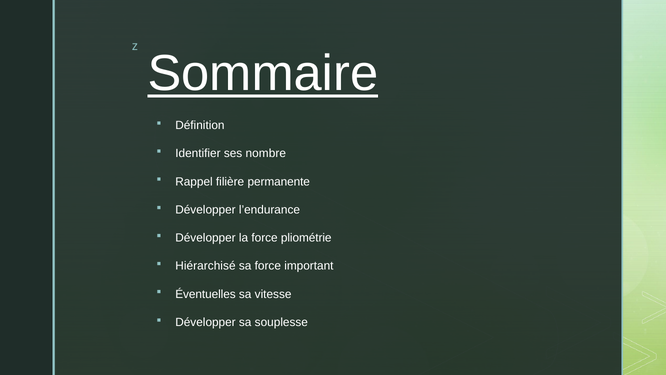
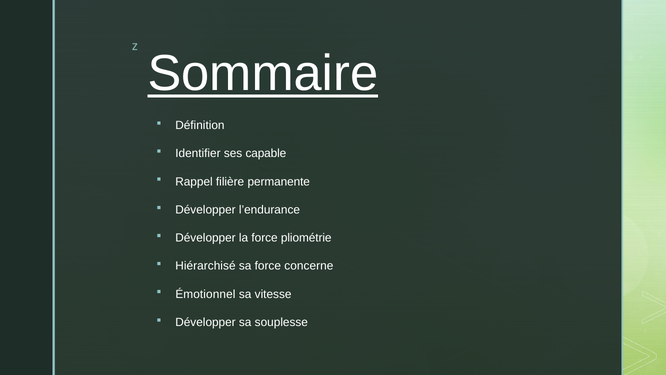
nombre: nombre -> capable
important: important -> concerne
Éventuelles: Éventuelles -> Émotionnel
